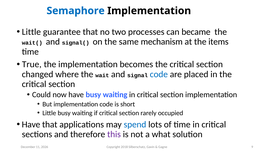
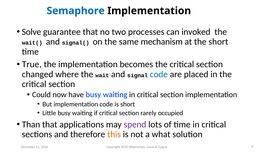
Little at (31, 32): Little -> Solve
became: became -> invoked
the items: items -> short
Have at (31, 125): Have -> Than
spend colour: blue -> purple
this colour: purple -> orange
